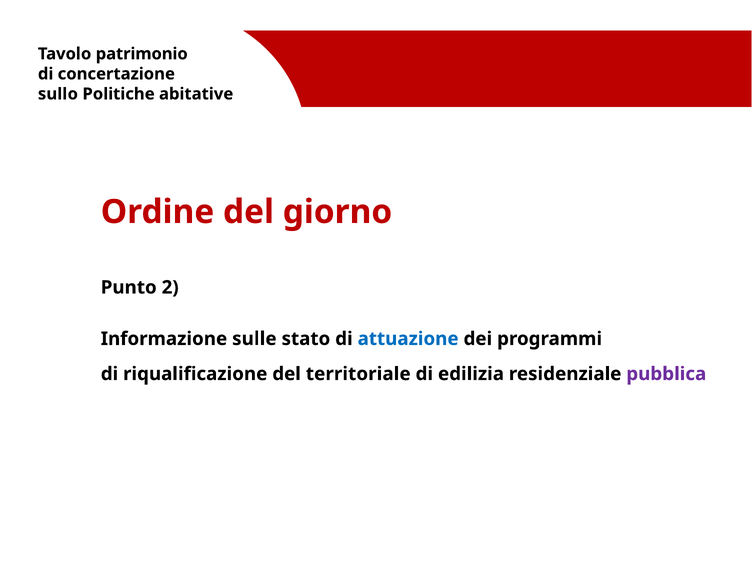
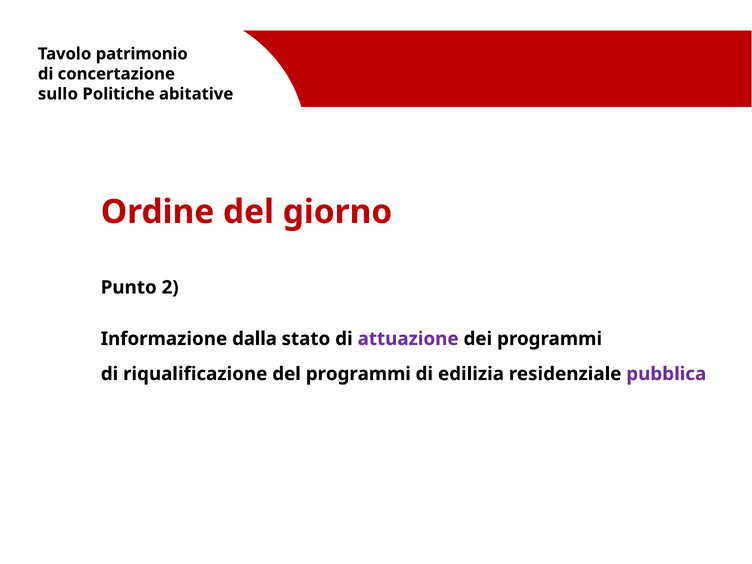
sulle: sulle -> dalla
attuazione colour: blue -> purple
del territoriale: territoriale -> programmi
